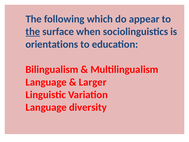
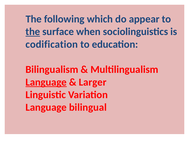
orientations: orientations -> codification
Language at (46, 82) underline: none -> present
diversity: diversity -> bilingual
